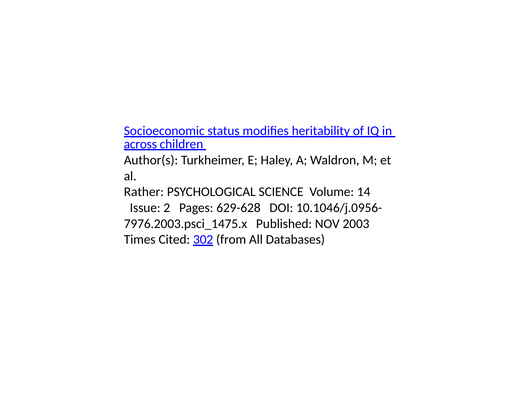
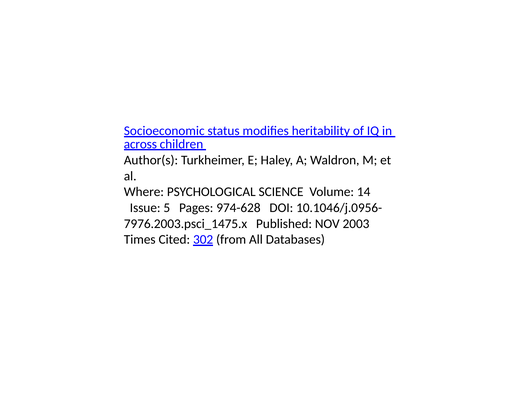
Rather: Rather -> Where
2: 2 -> 5
629-628: 629-628 -> 974-628
